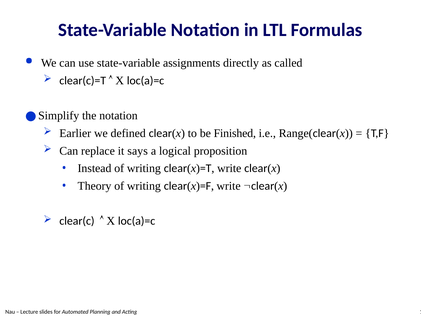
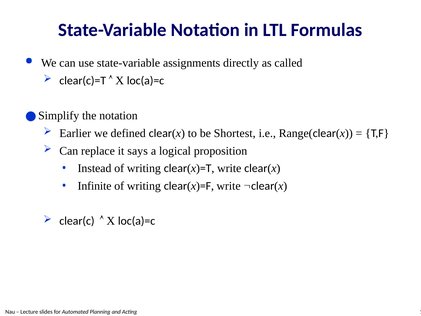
Finished: Finished -> Shortest
Theory: Theory -> Infinite
